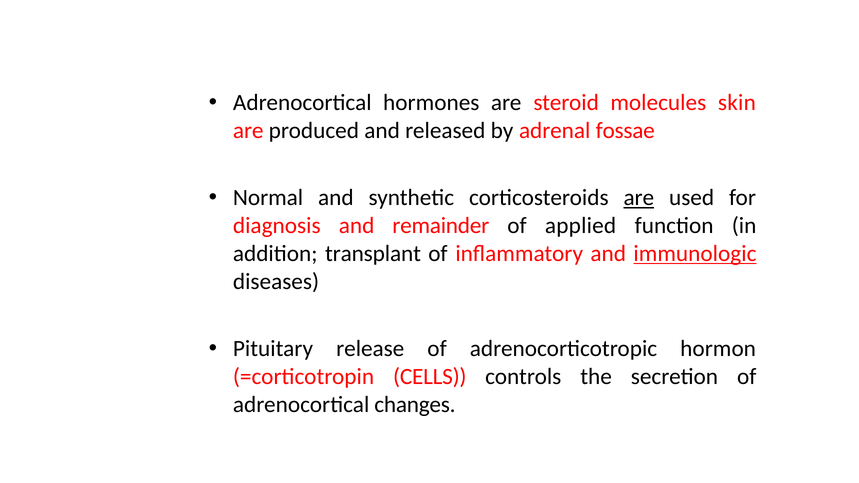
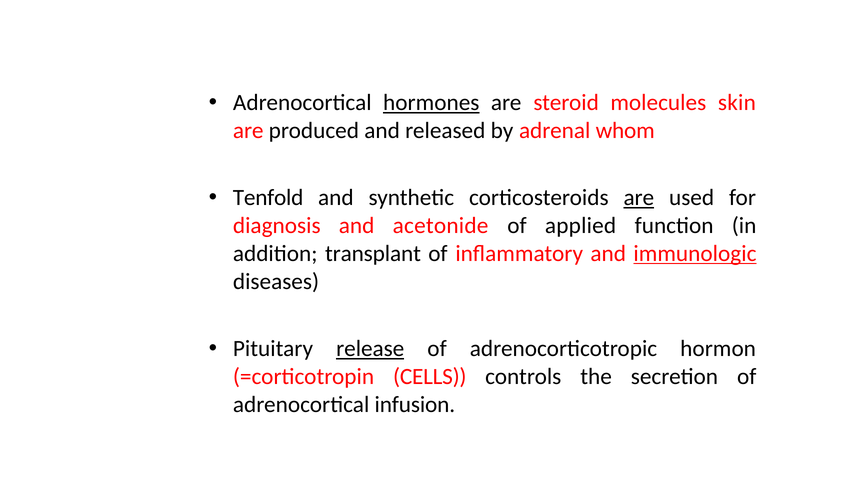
hormones underline: none -> present
fossae: fossae -> whom
Normal: Normal -> Tenfold
remainder: remainder -> acetonide
release underline: none -> present
changes: changes -> infusion
